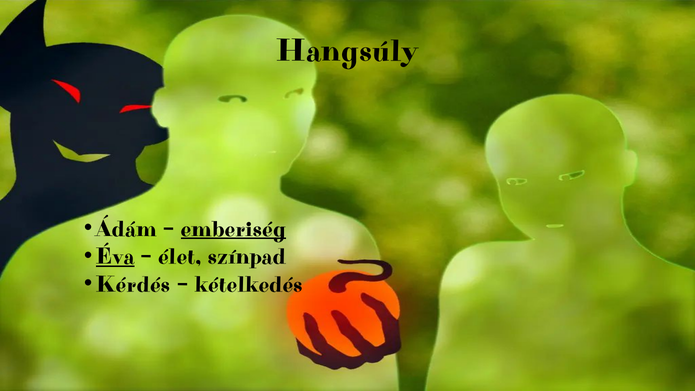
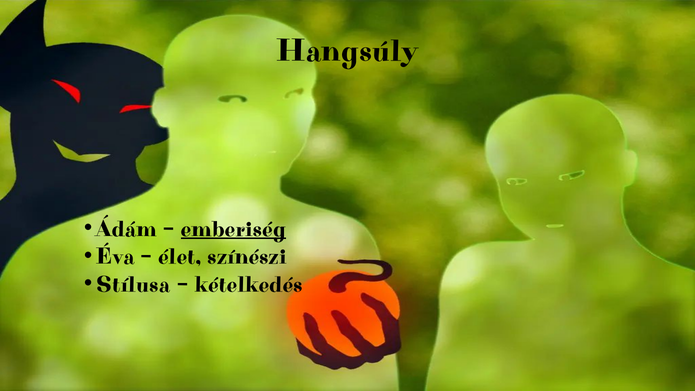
Éva underline: present -> none
színpad: színpad -> színészi
Kérdés: Kérdés -> Stílusa
